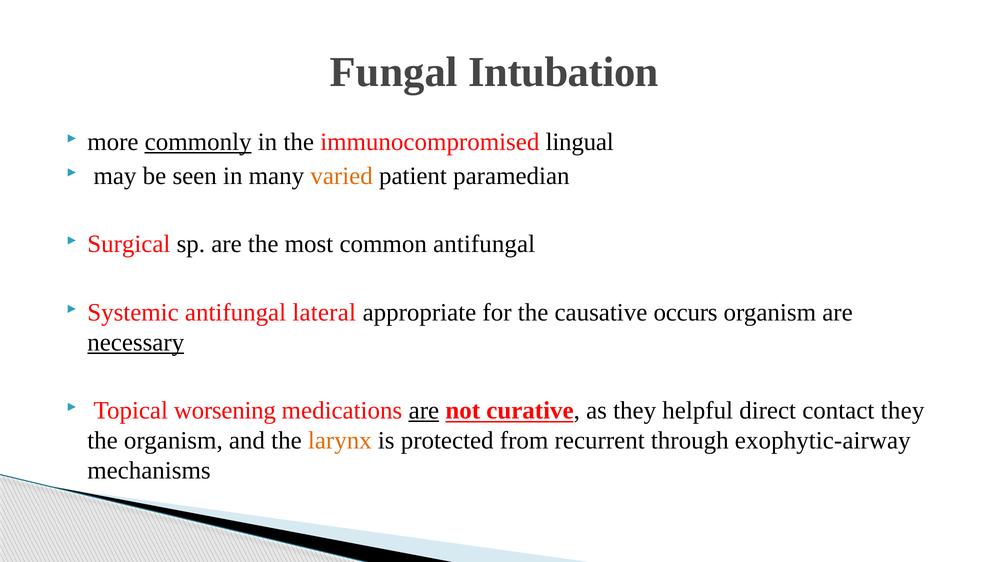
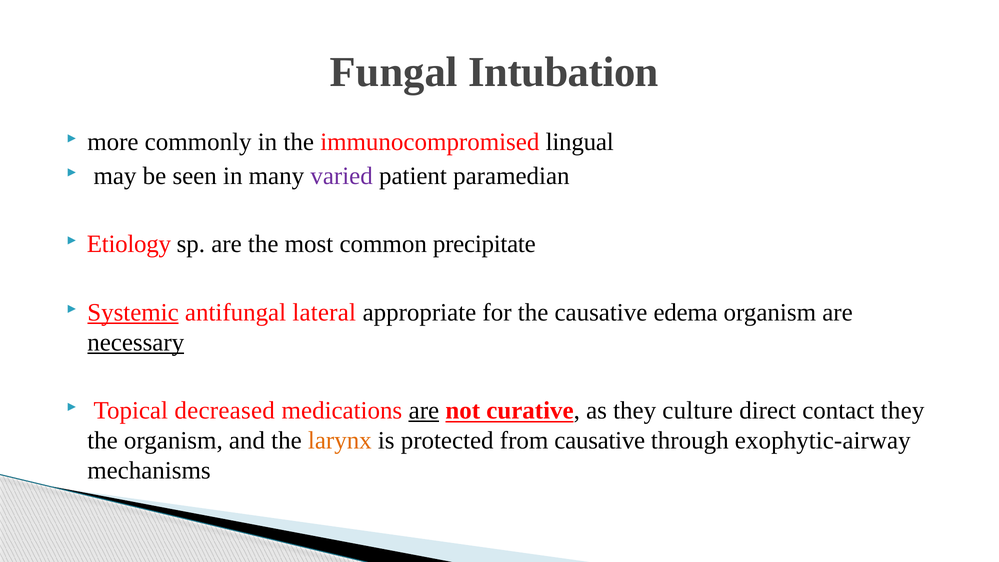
commonly underline: present -> none
varied colour: orange -> purple
Surgical: Surgical -> Etiology
common antifungal: antifungal -> precipitate
Systemic underline: none -> present
occurs: occurs -> edema
worsening: worsening -> decreased
helpful: helpful -> culture
from recurrent: recurrent -> causative
